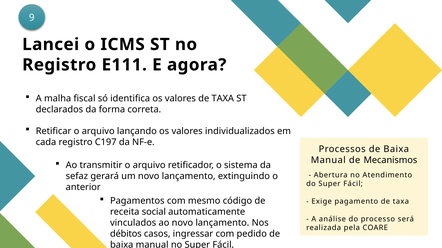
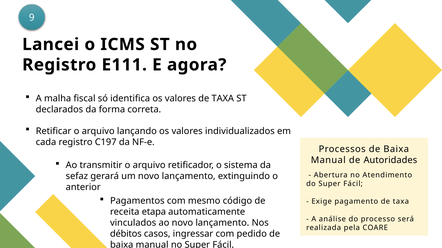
Mecanismos: Mecanismos -> Autoridades
social: social -> etapa
